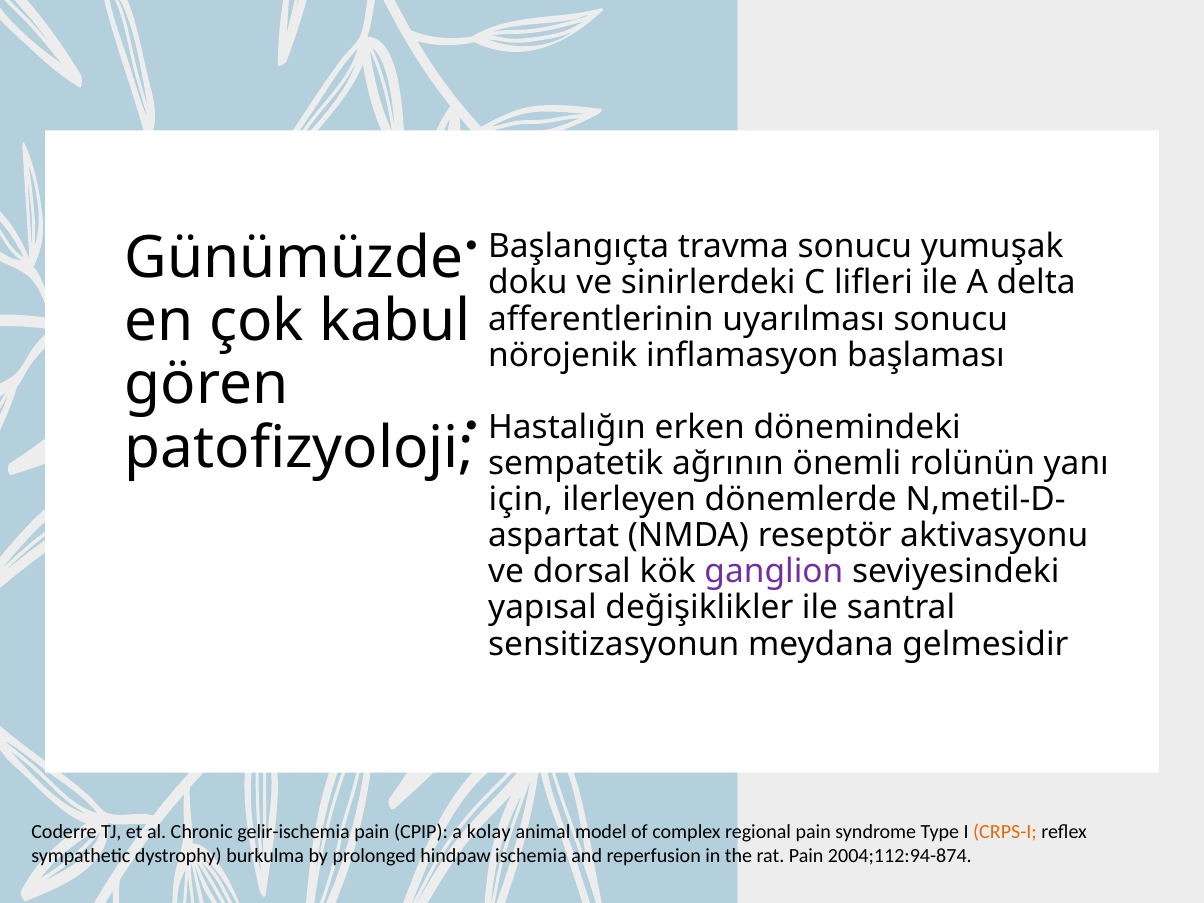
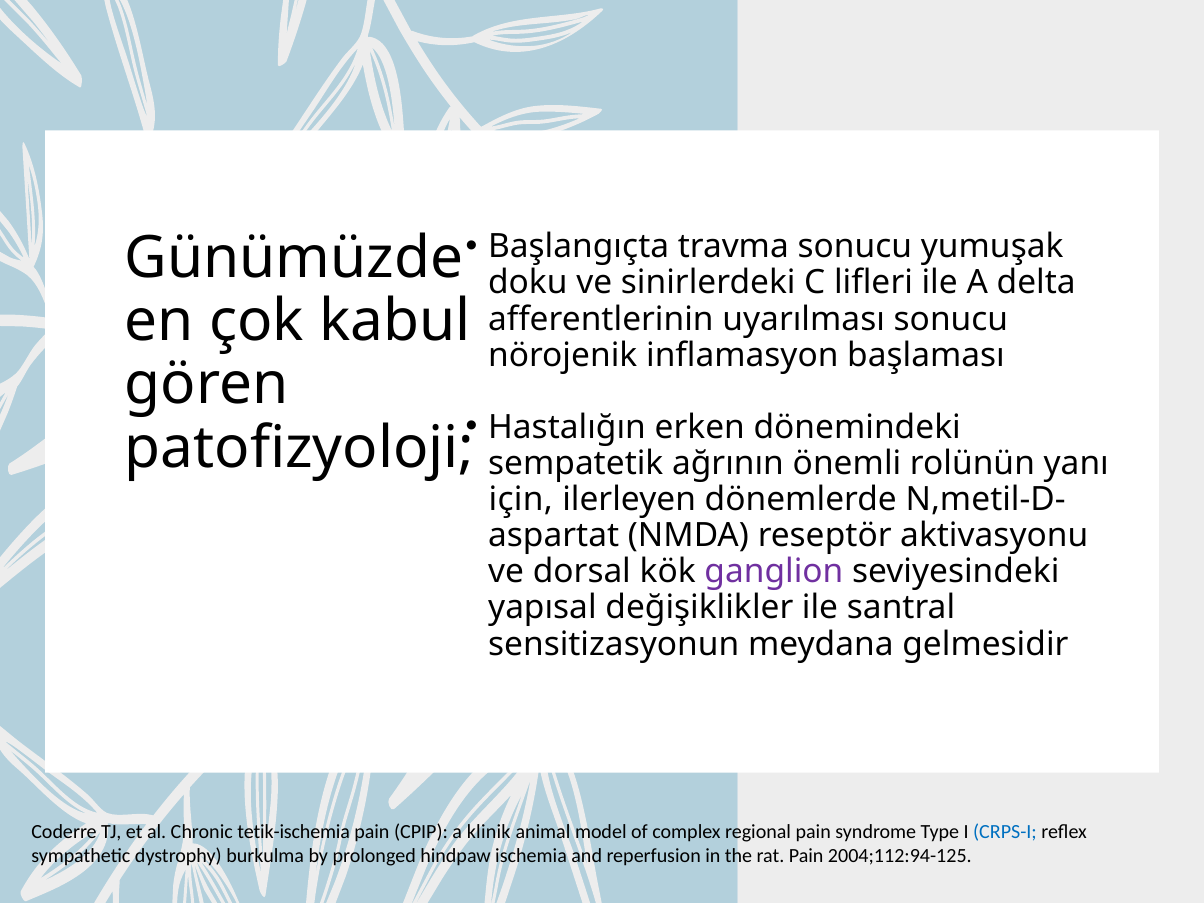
gelir-ischemia: gelir-ischemia -> tetik-ischemia
kolay: kolay -> klinik
CRPS-I colour: orange -> blue
2004;112:94-874: 2004;112:94-874 -> 2004;112:94-125
